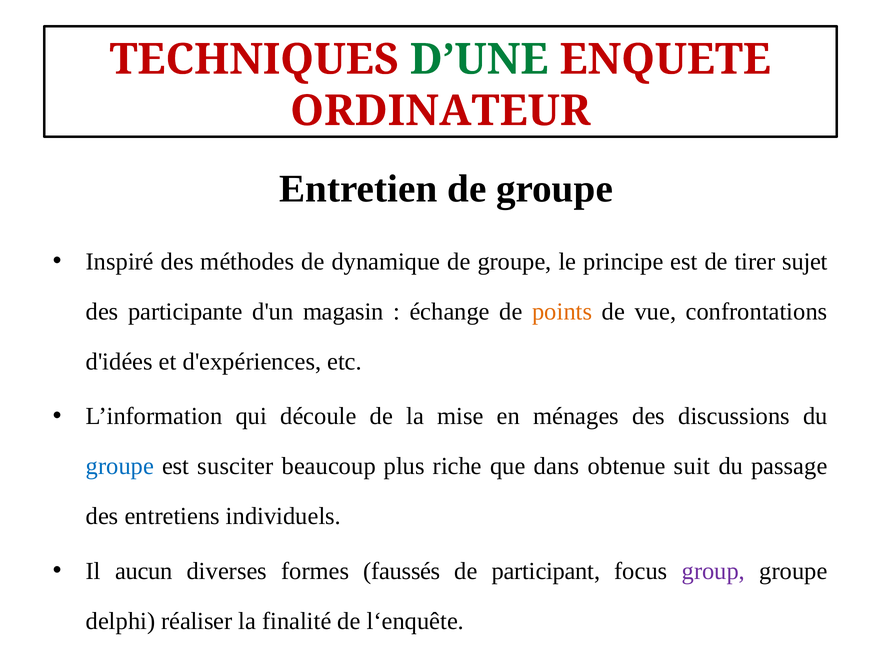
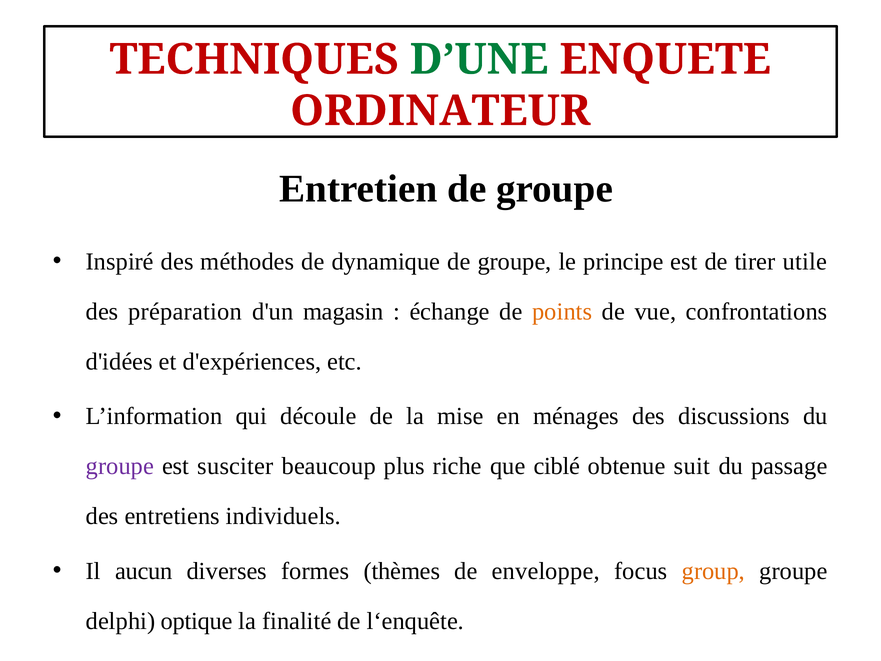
sujet: sujet -> utile
participante: participante -> préparation
groupe at (120, 466) colour: blue -> purple
dans: dans -> ciblé
faussés: faussés -> thèmes
participant: participant -> enveloppe
group colour: purple -> orange
réaliser: réaliser -> optique
